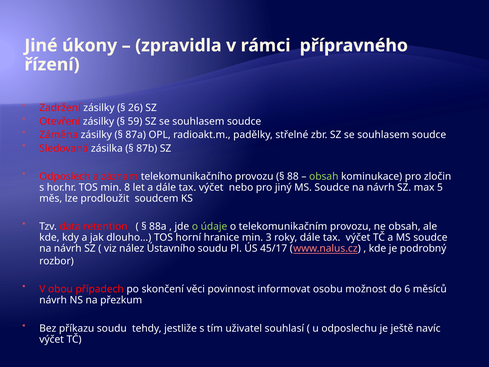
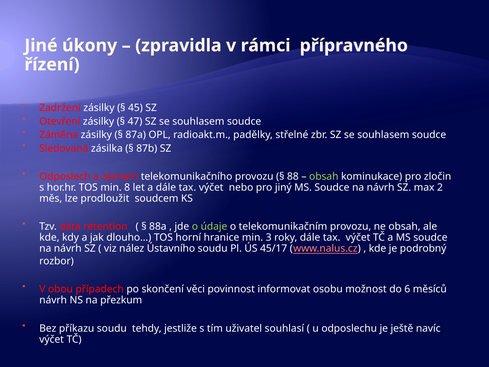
26: 26 -> 45
59: 59 -> 47
5: 5 -> 2
